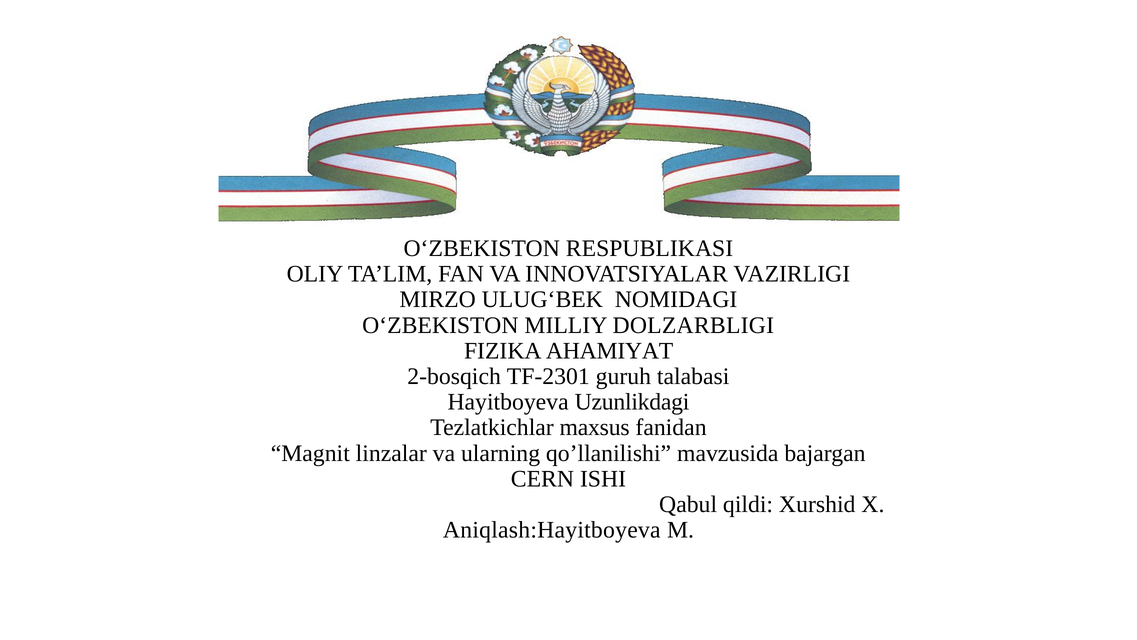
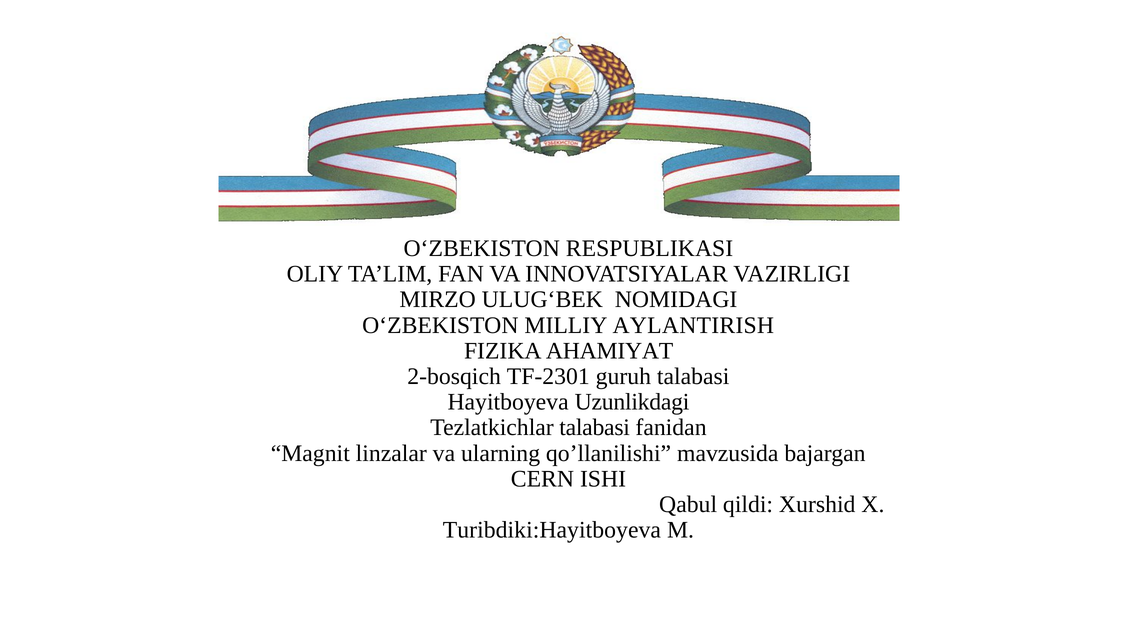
DOLZARBLIGI: DOLZARBLIGI -> AYLANTIRISH
Tezlatkichlar maxsus: maxsus -> talabasi
Aniqlash:Hayitboyeva: Aniqlash:Hayitboyeva -> Turibdiki:Hayitboyeva
